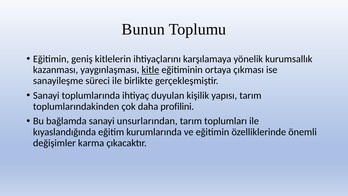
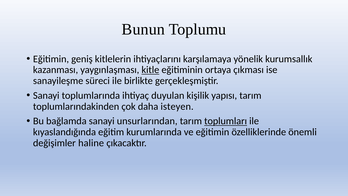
profilini: profilini -> isteyen
toplumları underline: none -> present
karma: karma -> haline
